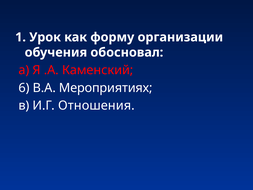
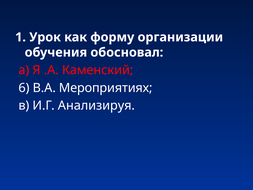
Отношения: Отношения -> Анализируя
